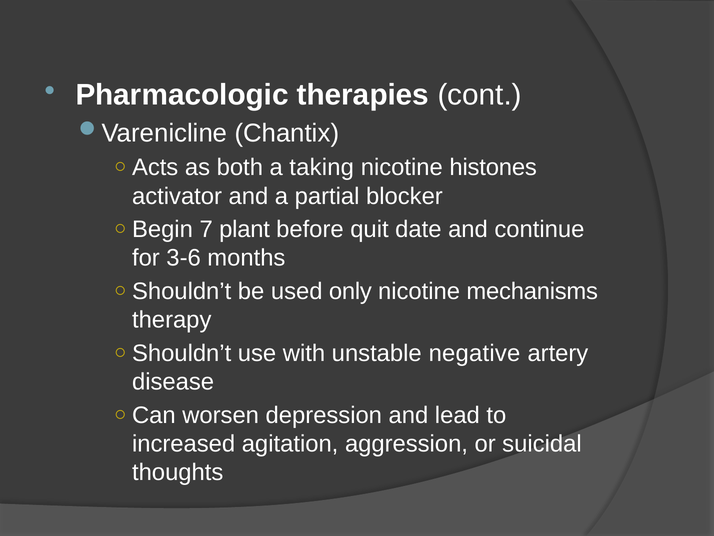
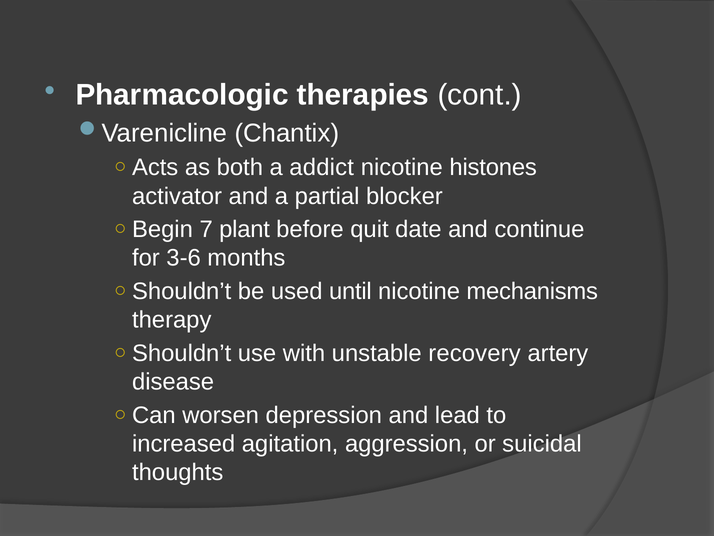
taking: taking -> addict
only: only -> until
negative: negative -> recovery
